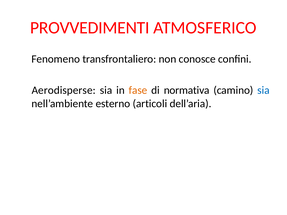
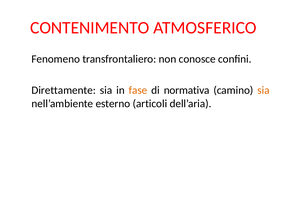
PROVVEDIMENTI: PROVVEDIMENTI -> CONTENIMENTO
Aerodisperse: Aerodisperse -> Direttamente
sia at (264, 90) colour: blue -> orange
